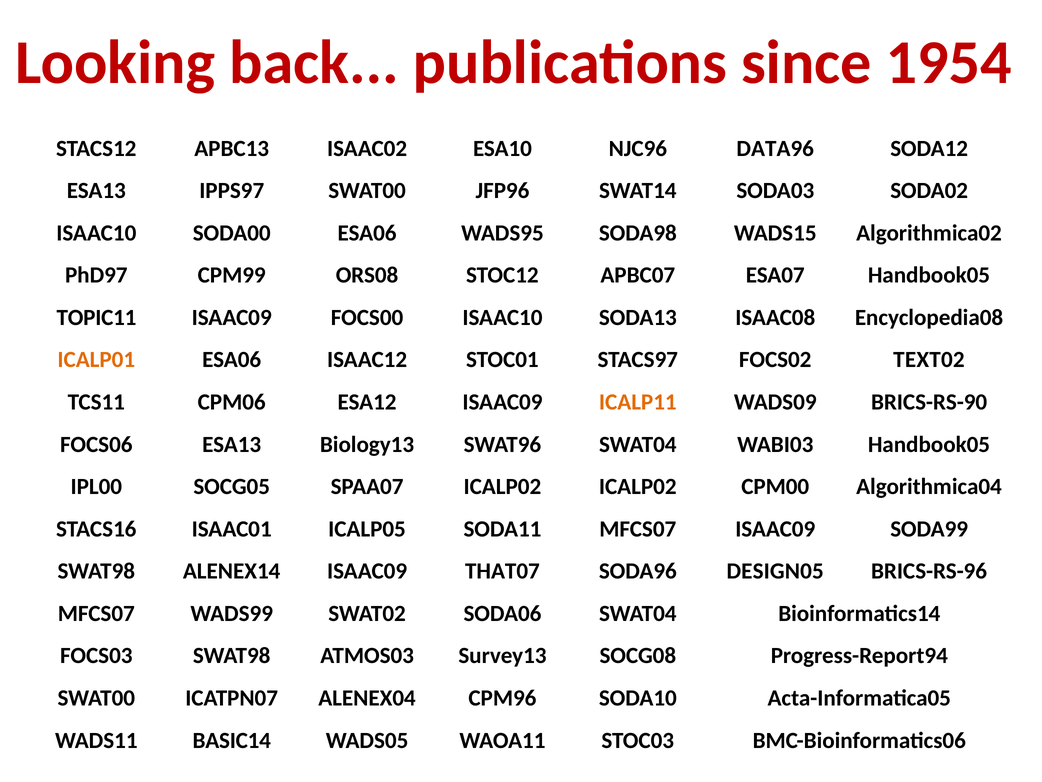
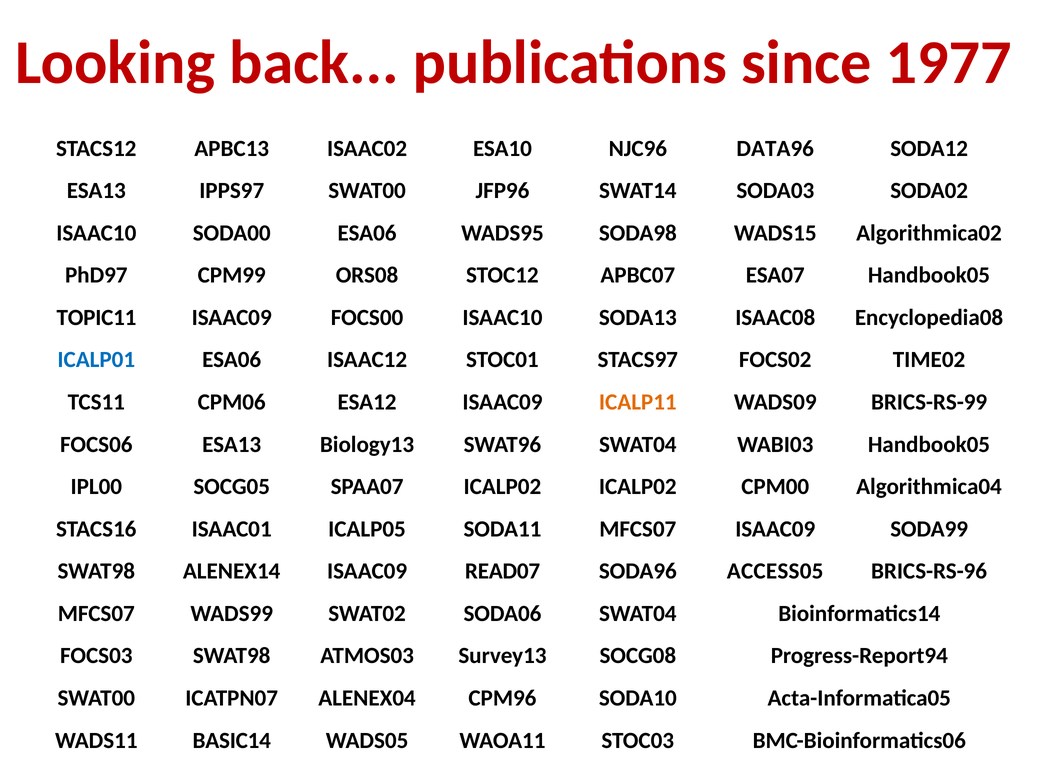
1954: 1954 -> 1977
ICALP01 colour: orange -> blue
TEXT02: TEXT02 -> TIME02
BRICS-RS-90: BRICS-RS-90 -> BRICS-RS-99
THAT07: THAT07 -> READ07
DESIGN05: DESIGN05 -> ACCESS05
